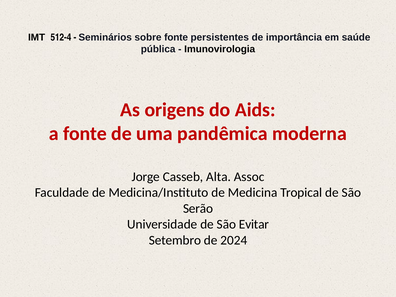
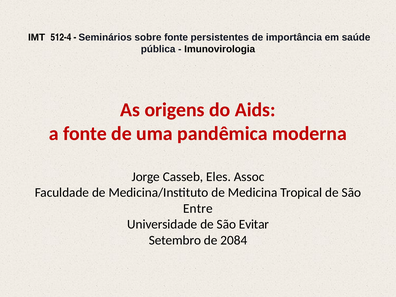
Alta: Alta -> Eles
Serão: Serão -> Entre
2024: 2024 -> 2084
